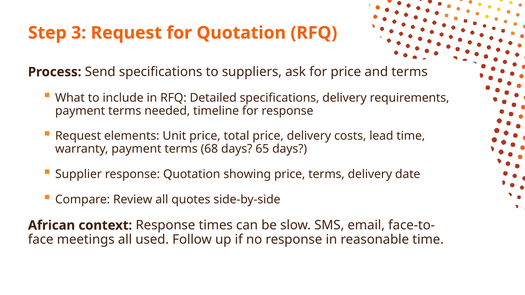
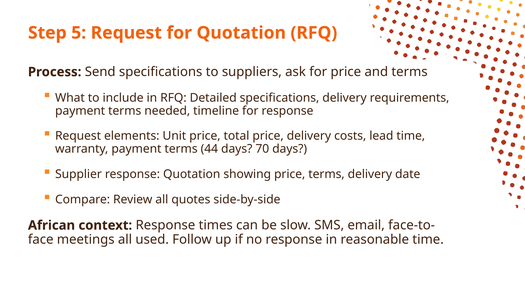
3: 3 -> 5
68: 68 -> 44
65: 65 -> 70
